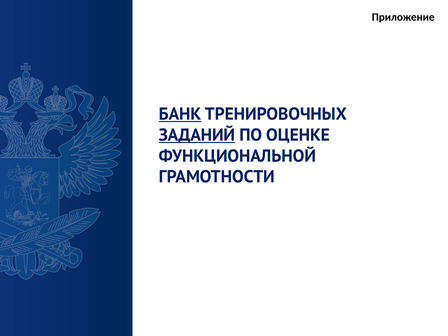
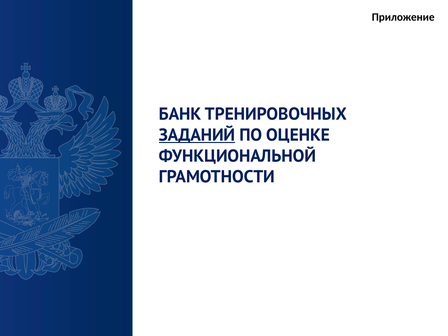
БАНК underline: present -> none
